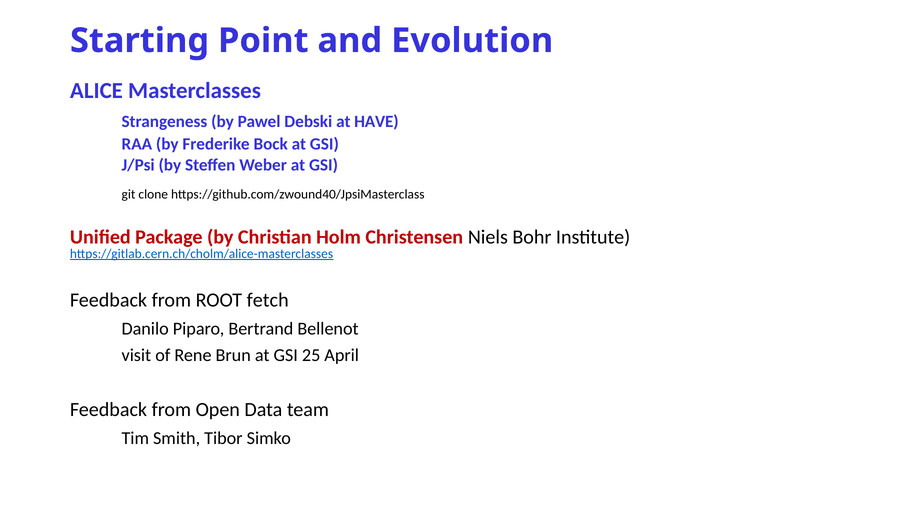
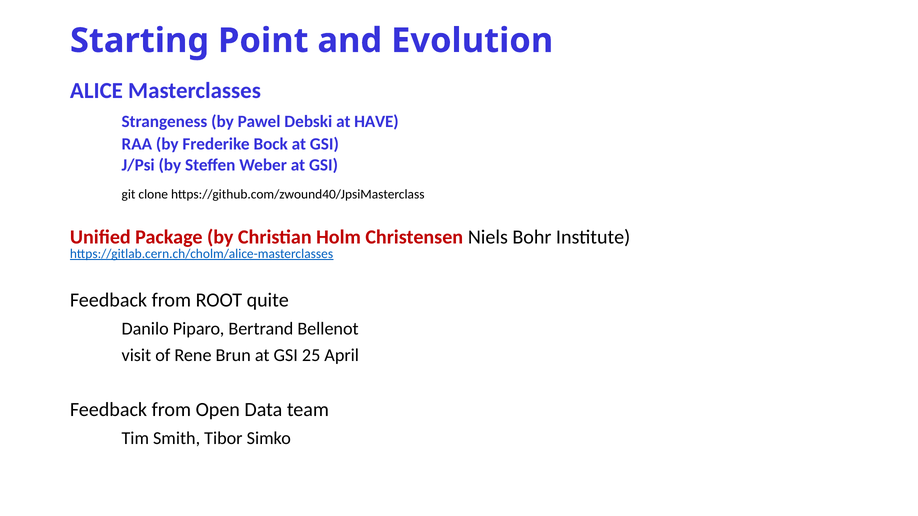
fetch: fetch -> quite
